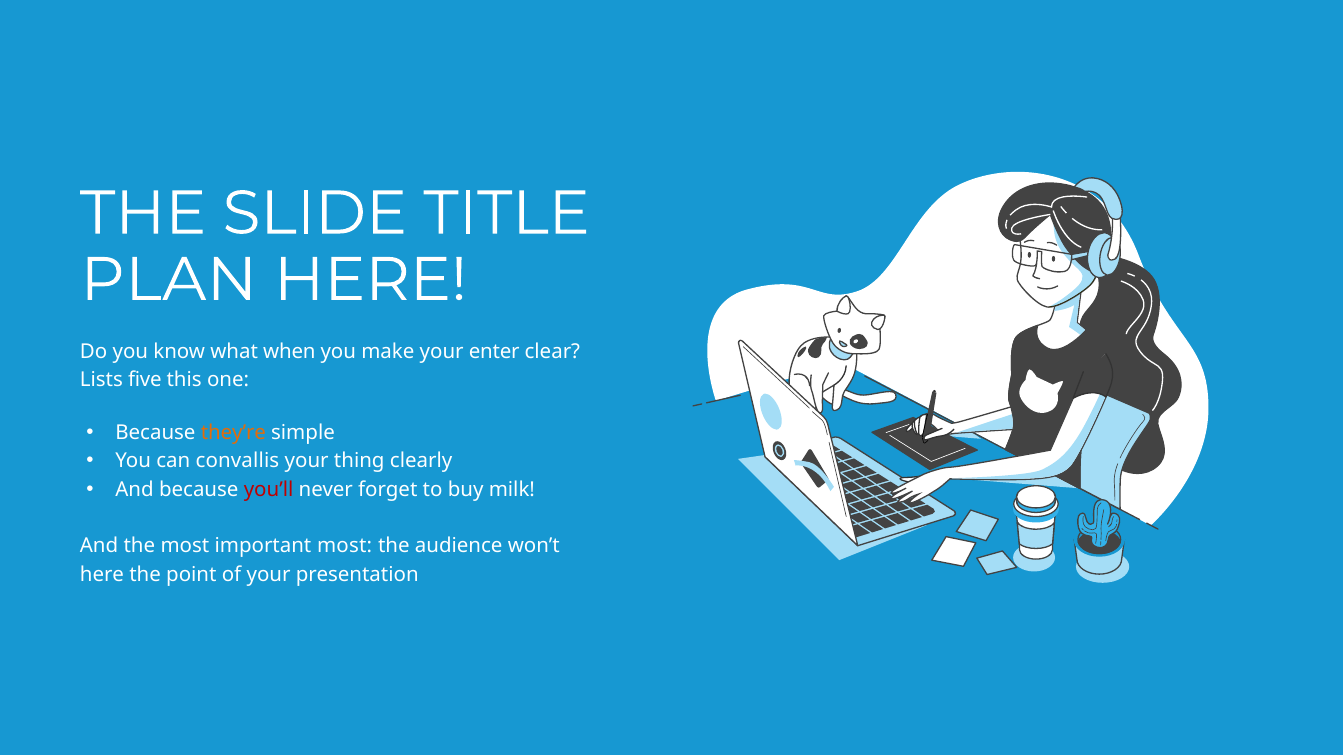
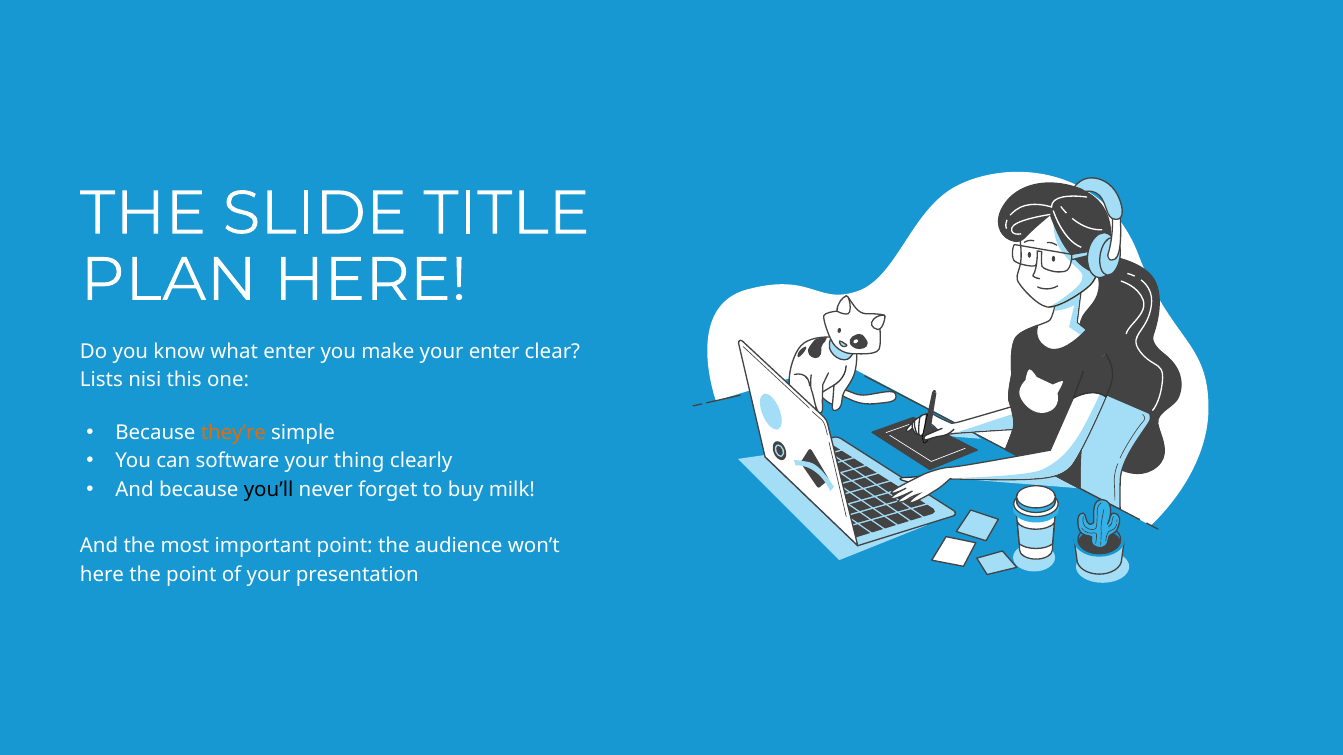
what when: when -> enter
five: five -> nisi
convallis: convallis -> software
you’ll colour: red -> black
important most: most -> point
